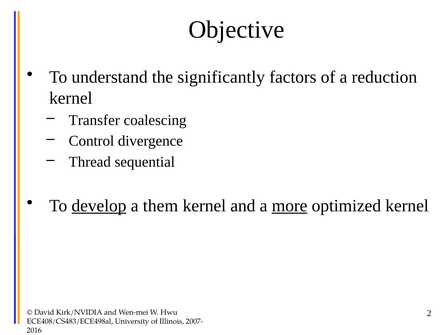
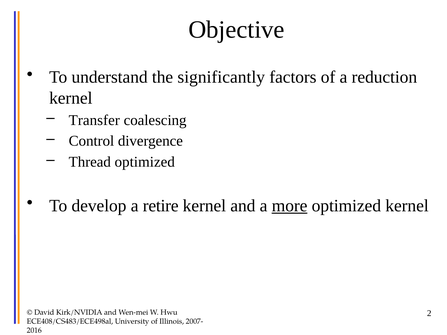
Thread sequential: sequential -> optimized
develop underline: present -> none
them: them -> retire
